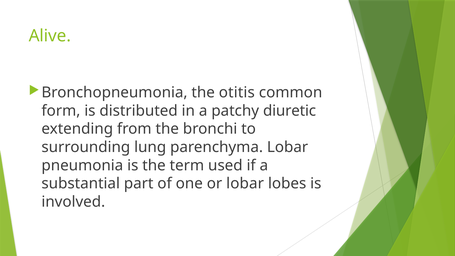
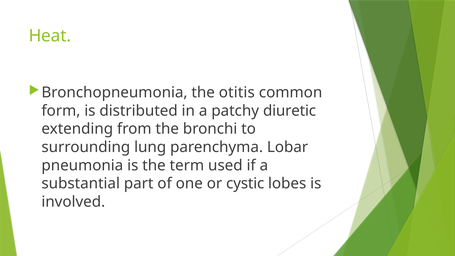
Alive: Alive -> Heat
or lobar: lobar -> cystic
